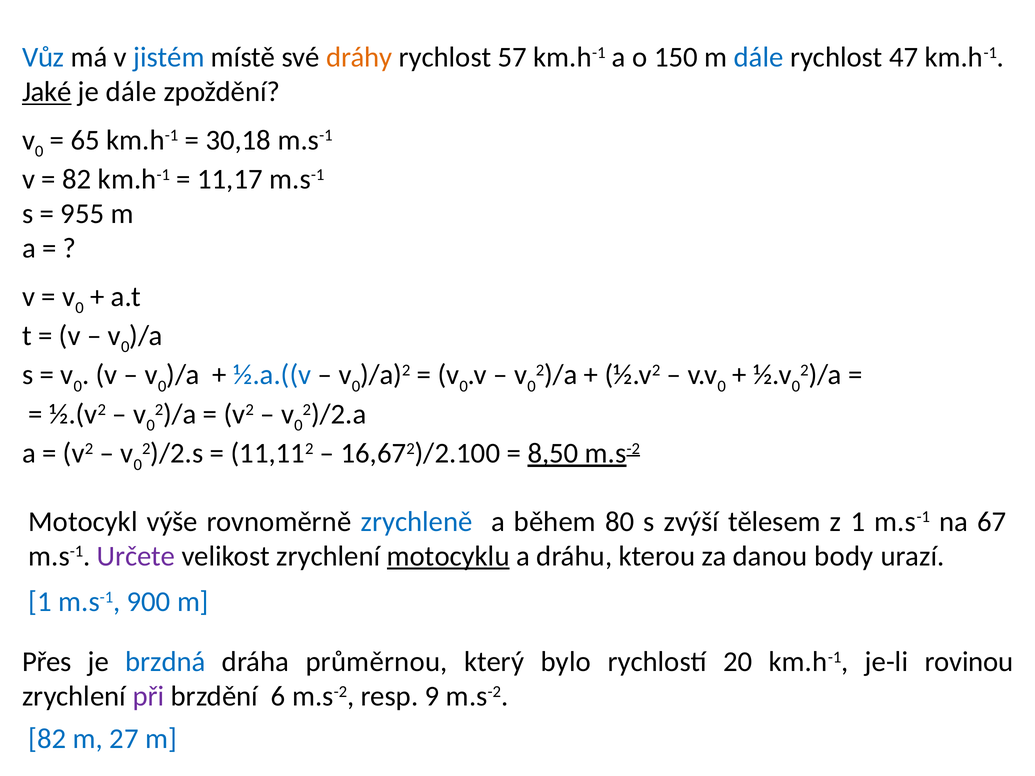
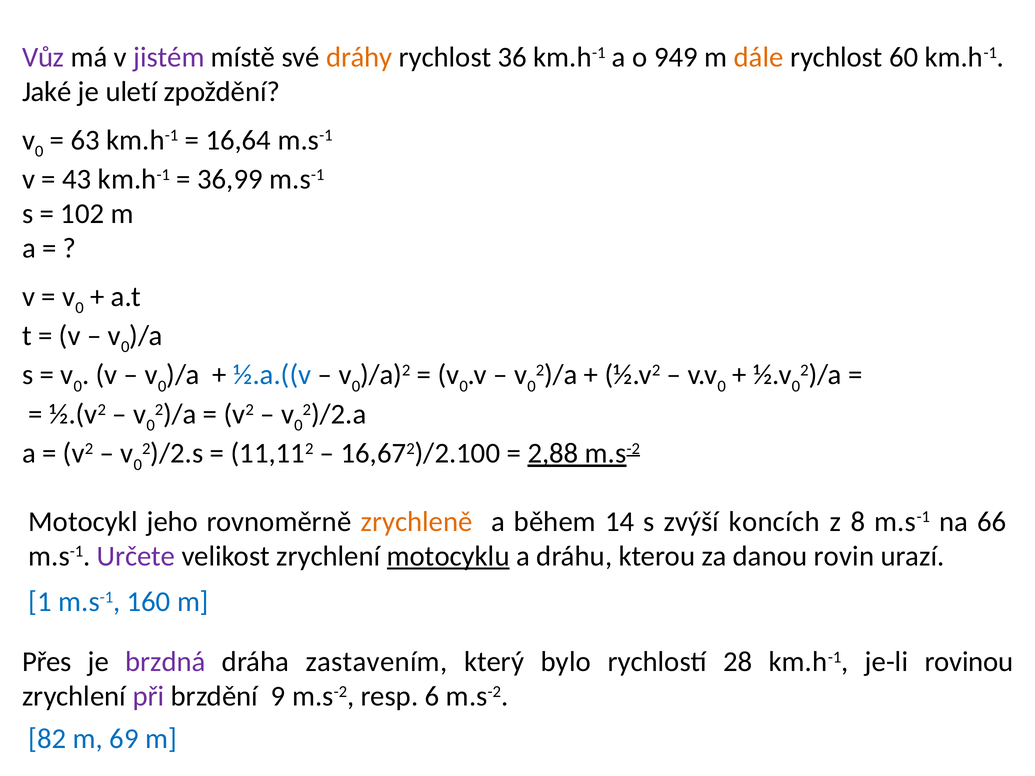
Vůz colour: blue -> purple
jistém colour: blue -> purple
57: 57 -> 36
150: 150 -> 949
dále at (759, 57) colour: blue -> orange
47: 47 -> 60
Jaké underline: present -> none
je dále: dále -> uletí
65: 65 -> 63
30,18: 30,18 -> 16,64
82 at (77, 179): 82 -> 43
11,17: 11,17 -> 36,99
955: 955 -> 102
8,50: 8,50 -> 2,88
výše: výše -> jeho
zrychleně colour: blue -> orange
80: 80 -> 14
tělesem: tělesem -> koncích
z 1: 1 -> 8
67: 67 -> 66
body: body -> rovin
900: 900 -> 160
brzdná colour: blue -> purple
průměrnou: průměrnou -> zastavením
20: 20 -> 28
6: 6 -> 9
9: 9 -> 6
27: 27 -> 69
